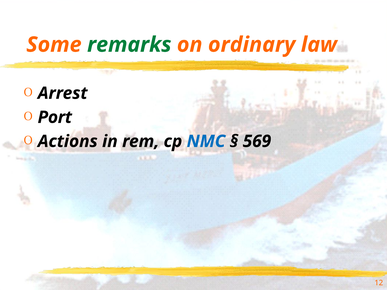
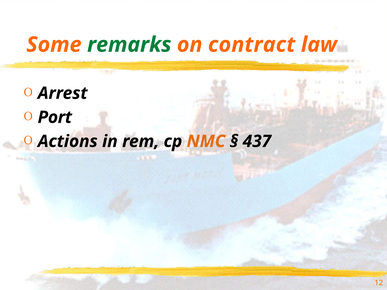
ordinary: ordinary -> contract
NMC colour: blue -> orange
569: 569 -> 437
